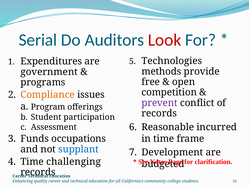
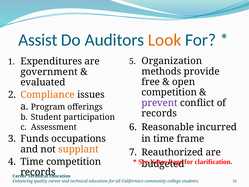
Serial: Serial -> Assist
Look colour: red -> orange
Technologies: Technologies -> Organization
programs: programs -> evaluated
supplant colour: blue -> orange
Development: Development -> Reauthorized
Time challenging: challenging -> competition
